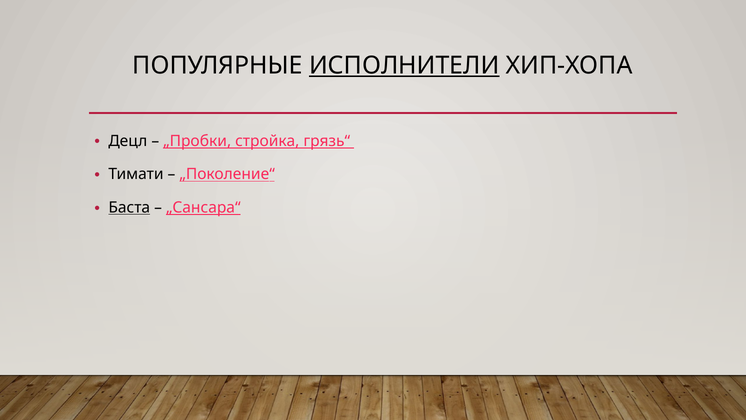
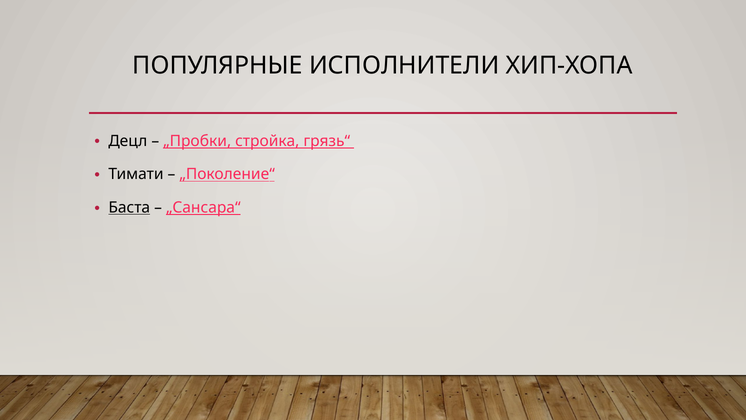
ИСПОЛНИТЕЛИ underline: present -> none
